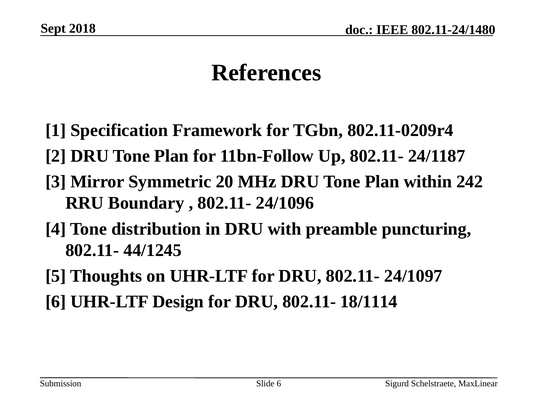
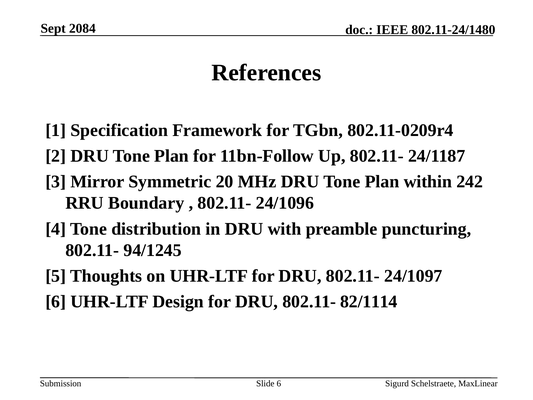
2018: 2018 -> 2084
44/1245: 44/1245 -> 94/1245
18/1114: 18/1114 -> 82/1114
